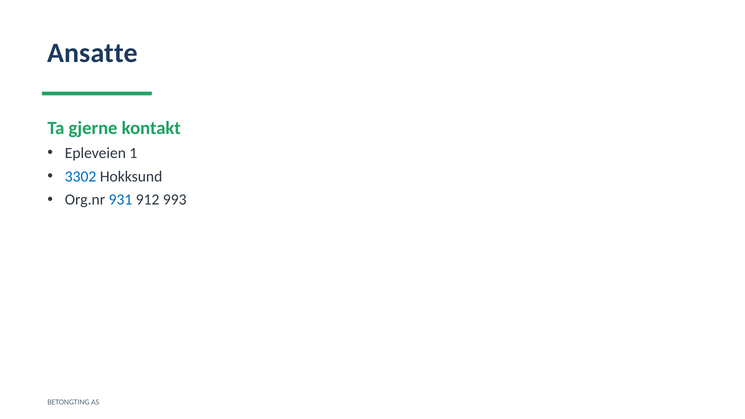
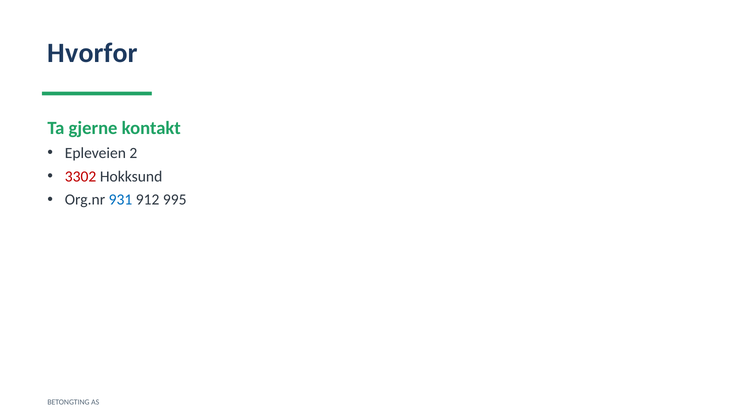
Ansatte: Ansatte -> Hvorfor
1: 1 -> 2
3302 colour: blue -> red
993: 993 -> 995
